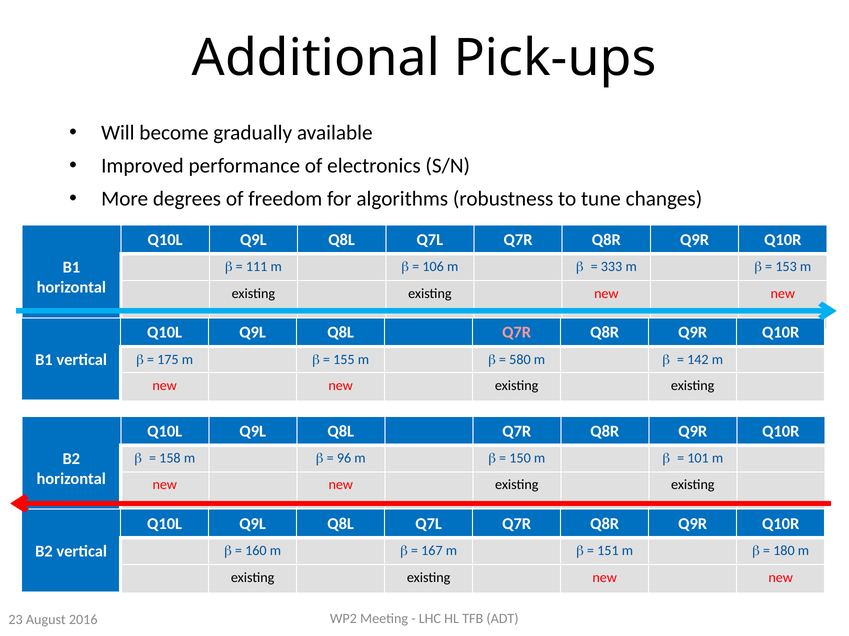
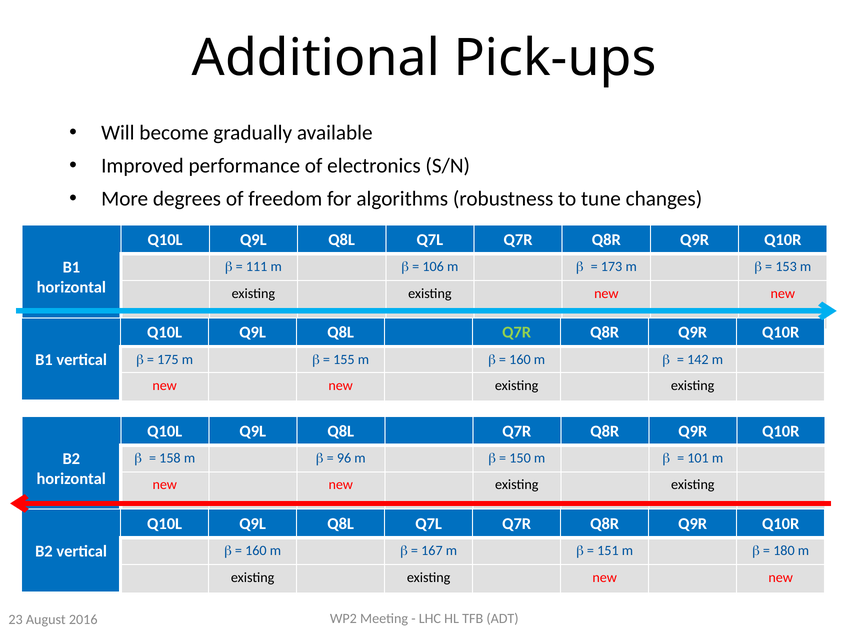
333: 333 -> 173
Q7R at (517, 333) colour: pink -> light green
580 at (520, 360): 580 -> 160
